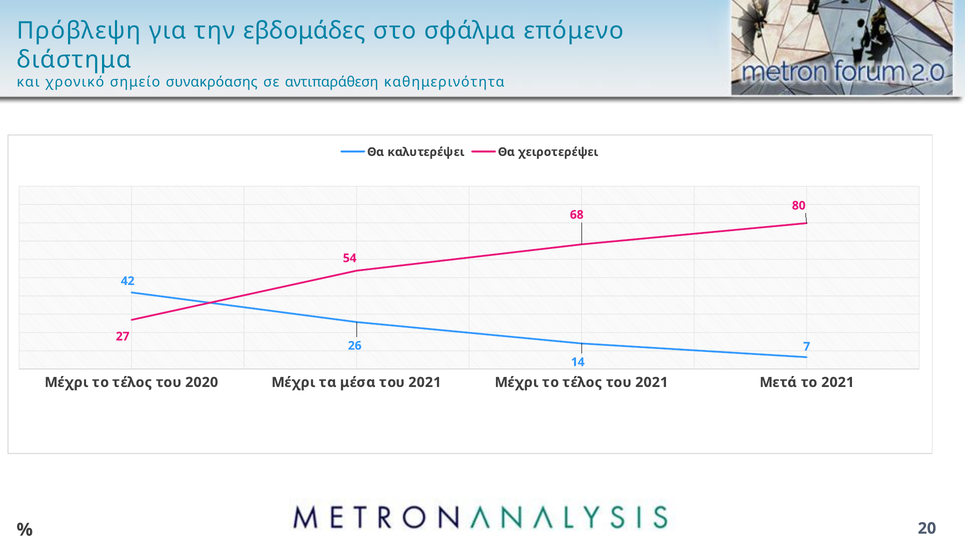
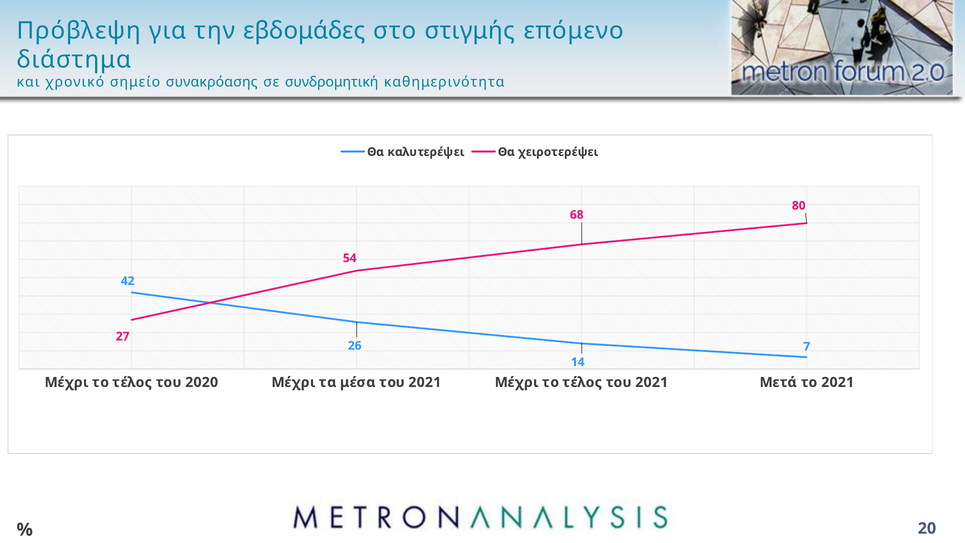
σφάλμα: σφάλμα -> στιγμής
αντιπαράθεση: αντιπαράθεση -> συνδρομητική
